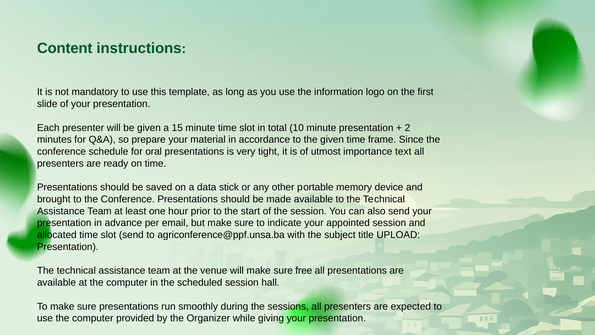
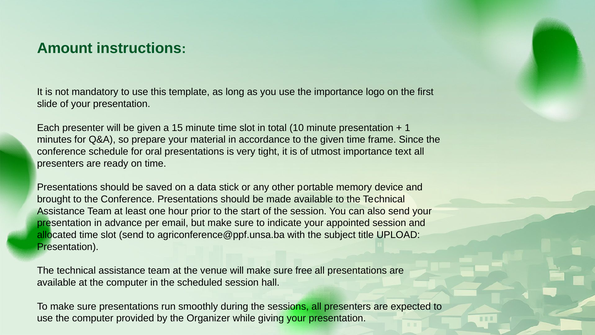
Content: Content -> Amount
the information: information -> importance
2: 2 -> 1
